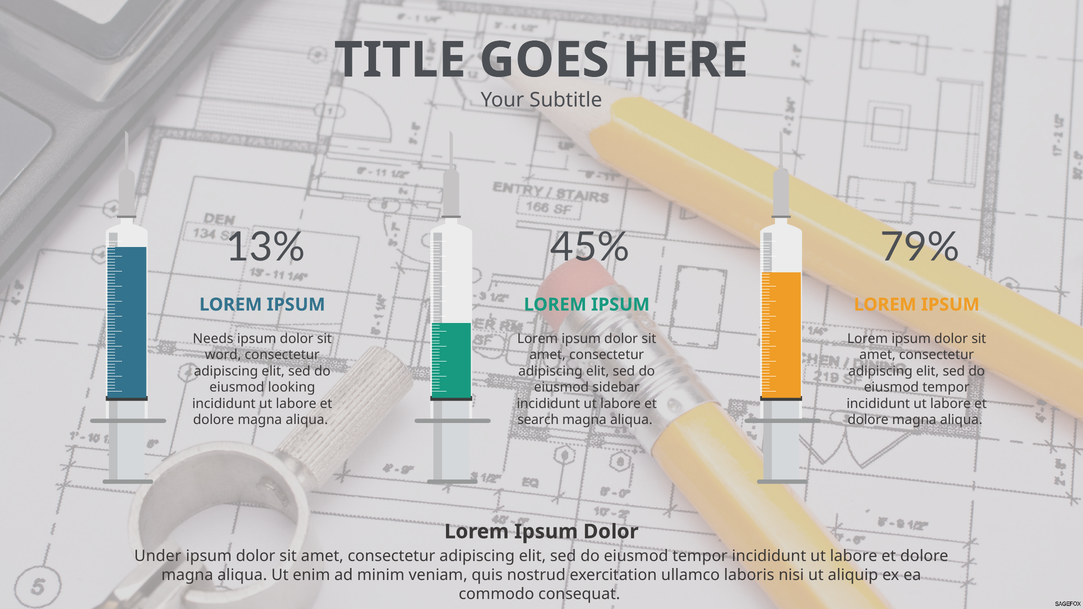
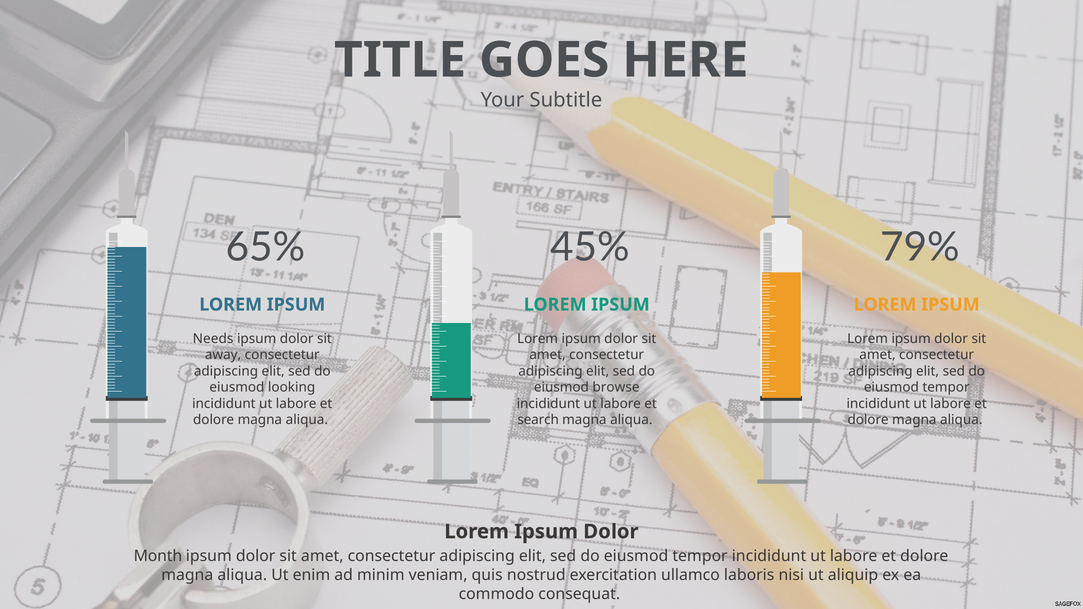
13%: 13% -> 65%
word: word -> away
sidebar: sidebar -> browse
Under: Under -> Month
